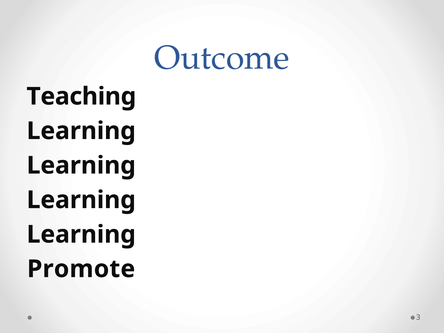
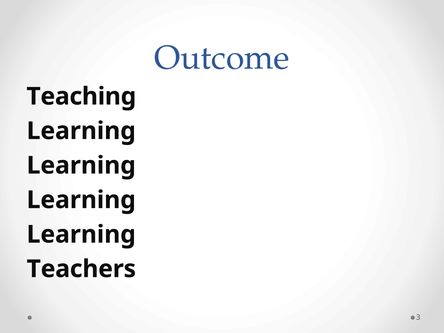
Promote: Promote -> Teachers
